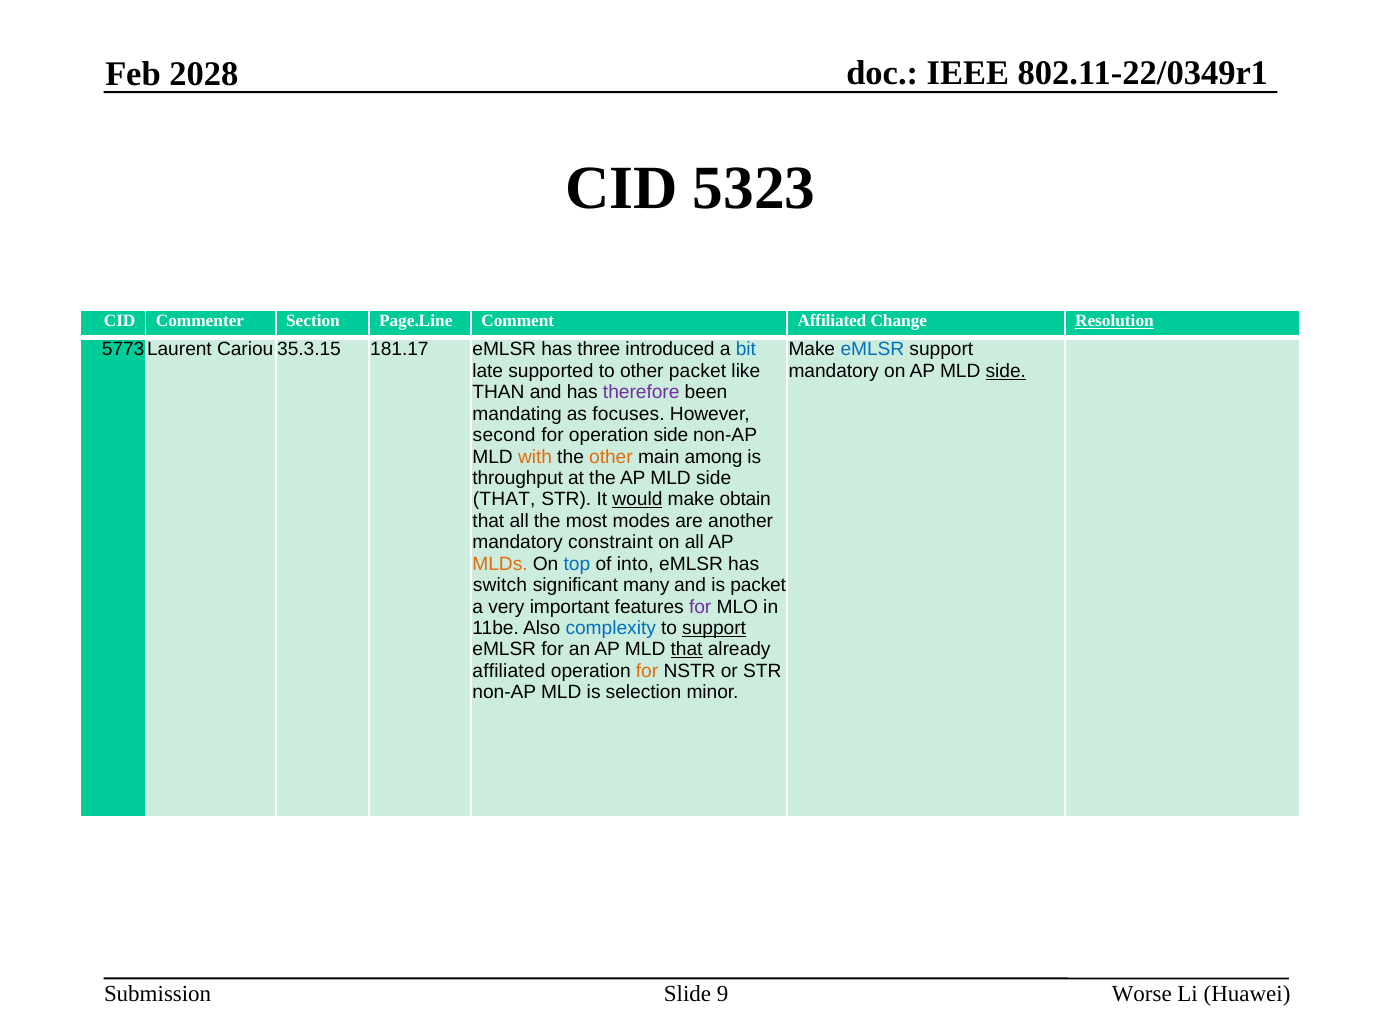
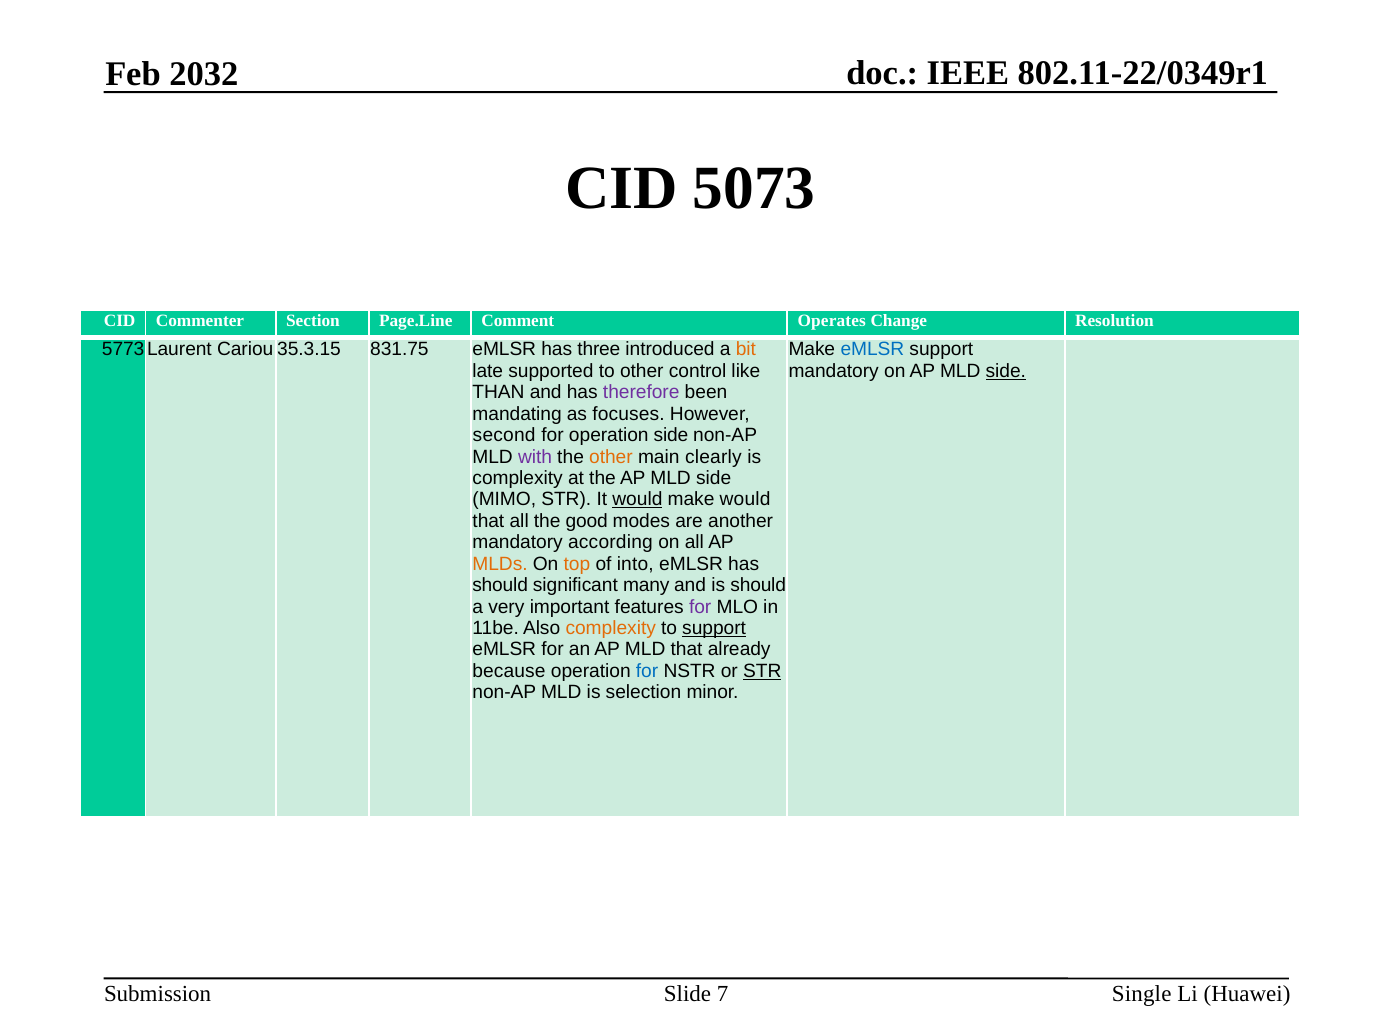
2028: 2028 -> 2032
5323: 5323 -> 5073
Comment Affiliated: Affiliated -> Operates
Resolution underline: present -> none
181.17: 181.17 -> 831.75
bit colour: blue -> orange
other packet: packet -> control
with colour: orange -> purple
among: among -> clearly
throughput at (518, 478): throughput -> complexity
THAT at (504, 500): THAT -> MIMO
make obtain: obtain -> would
most: most -> good
constraint: constraint -> according
top colour: blue -> orange
switch at (500, 585): switch -> should
is packet: packet -> should
complexity at (611, 628) colour: blue -> orange
that at (687, 649) underline: present -> none
affiliated at (509, 671): affiliated -> because
for at (647, 671) colour: orange -> blue
STR at (762, 671) underline: none -> present
Worse: Worse -> Single
9: 9 -> 7
